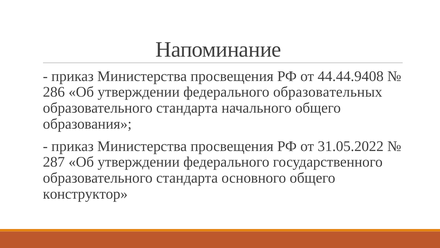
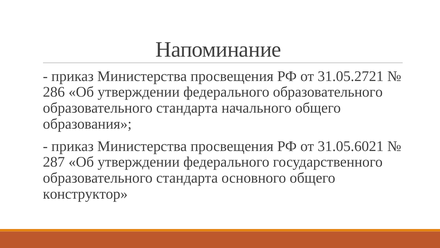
44.44.9408: 44.44.9408 -> 31.05.2721
федерального образовательных: образовательных -> образовательного
31.05.2022: 31.05.2022 -> 31.05.6021
